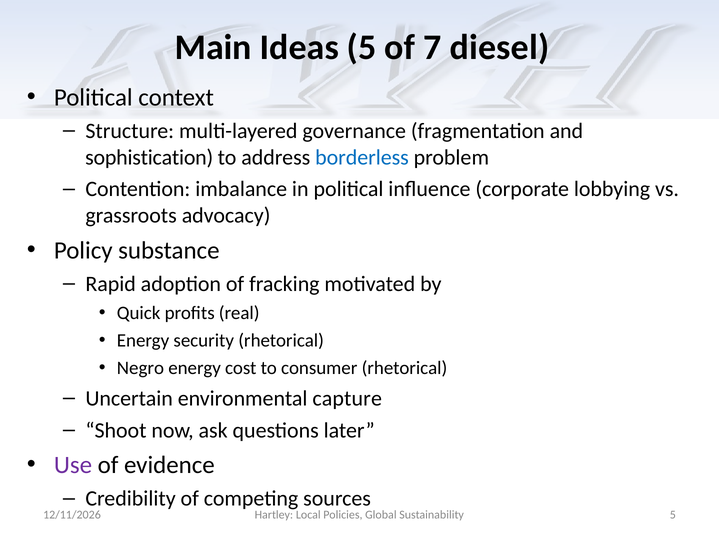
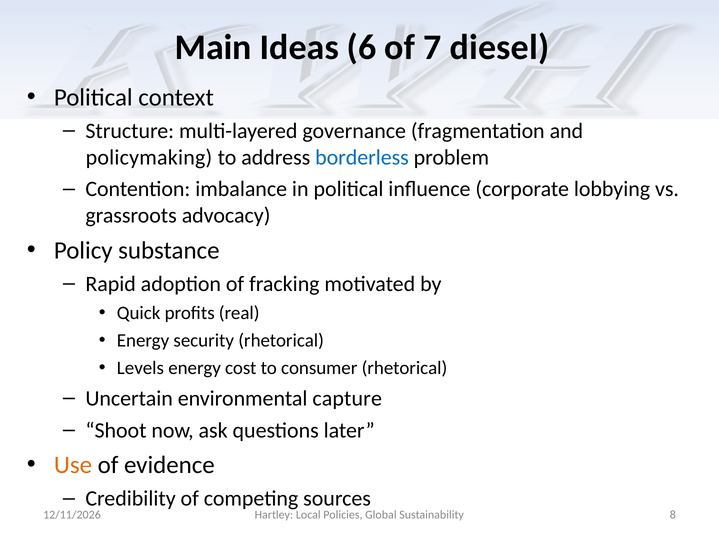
Ideas 5: 5 -> 6
sophistication: sophistication -> policymaking
Negro: Negro -> Levels
Use colour: purple -> orange
Sustainability 5: 5 -> 8
